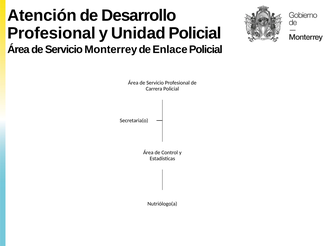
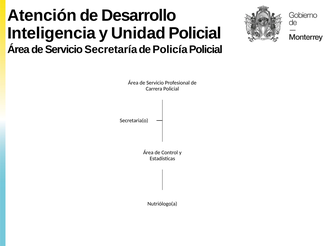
Profesional at (52, 33): Profesional -> Inteligencia
Monterrey: Monterrey -> Secretaría
Enlace: Enlace -> Policía
